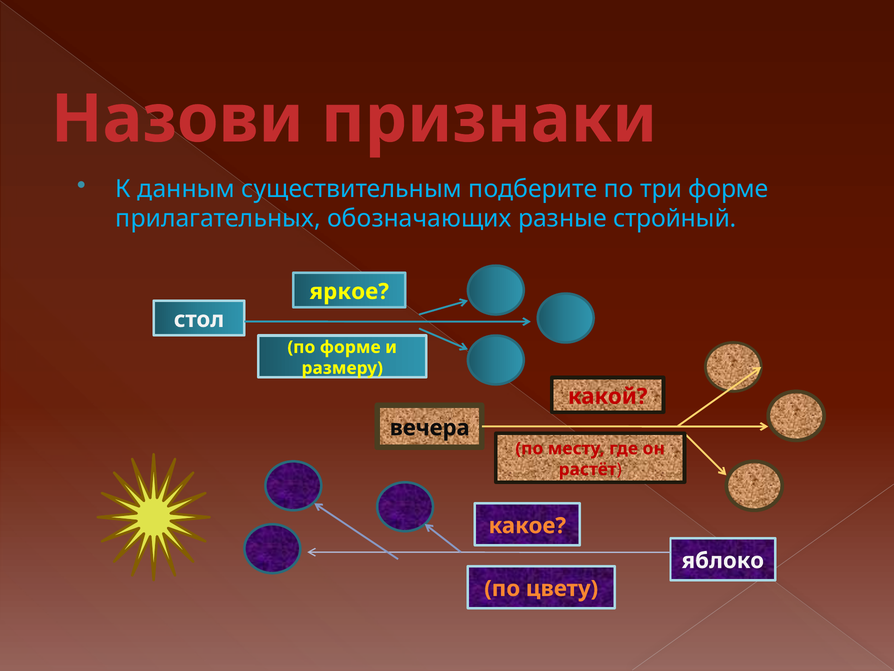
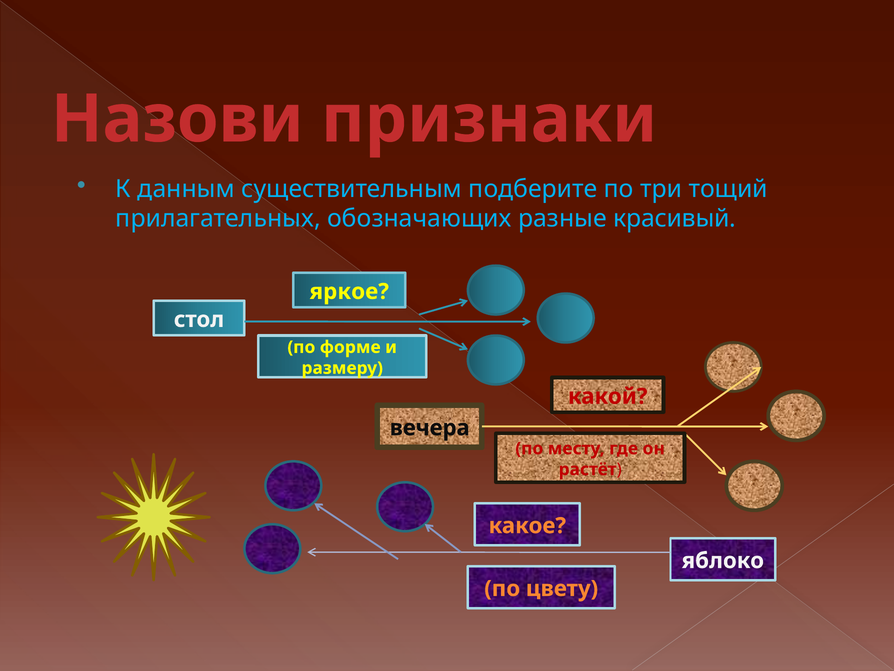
три форме: форме -> тощий
стройный: стройный -> красивый
